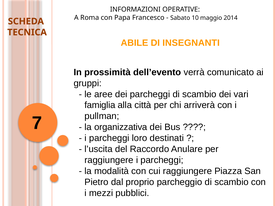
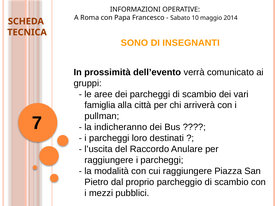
ABILE: ABILE -> SONO
organizzativa: organizzativa -> indicheranno
